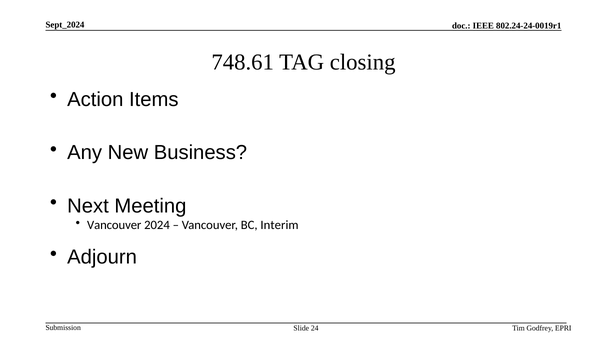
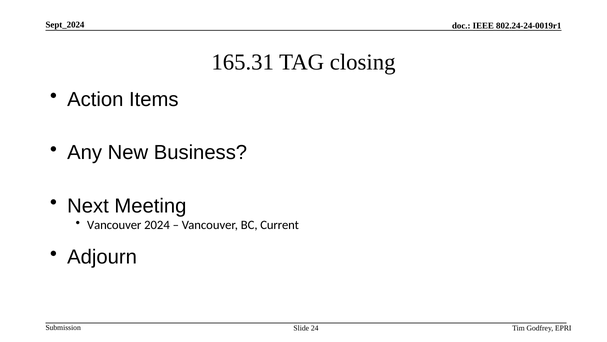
748.61: 748.61 -> 165.31
Interim: Interim -> Current
